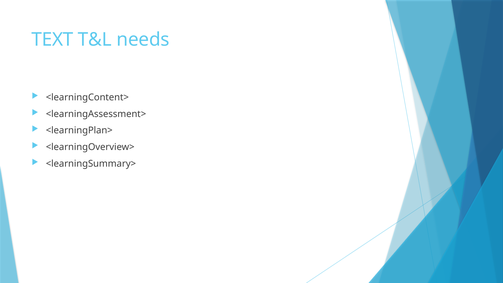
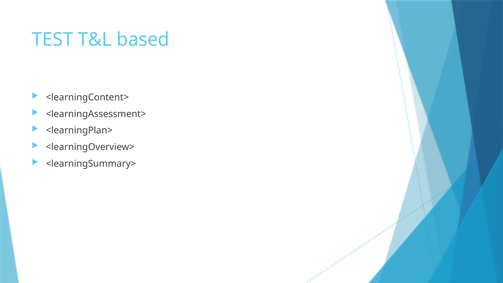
TEXT: TEXT -> TEST
needs: needs -> based
